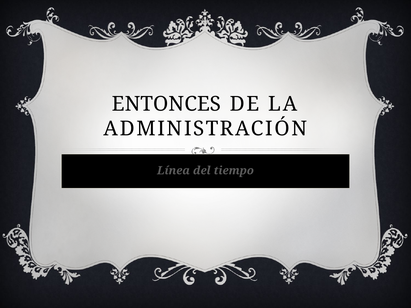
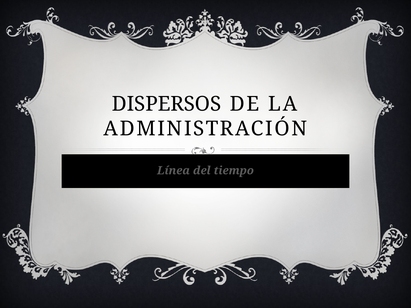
ENTONCES: ENTONCES -> DISPERSOS
